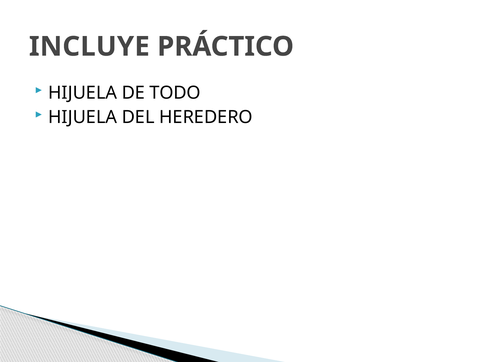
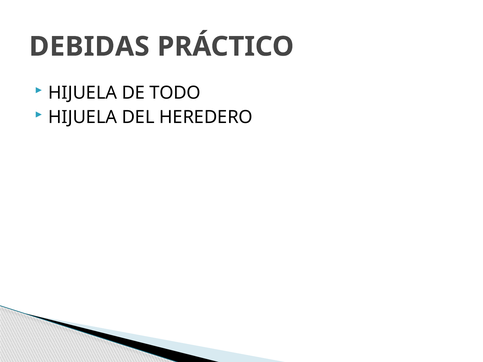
INCLUYE: INCLUYE -> DEBIDAS
